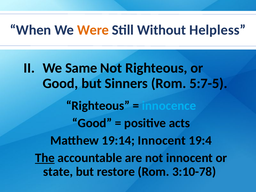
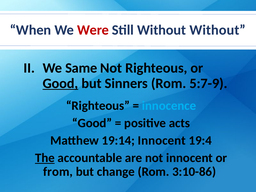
Were colour: orange -> red
Without Helpless: Helpless -> Without
Good at (60, 83) underline: none -> present
5:7-5: 5:7-5 -> 5:7-9
state: state -> from
restore: restore -> change
3:10-78: 3:10-78 -> 3:10-86
